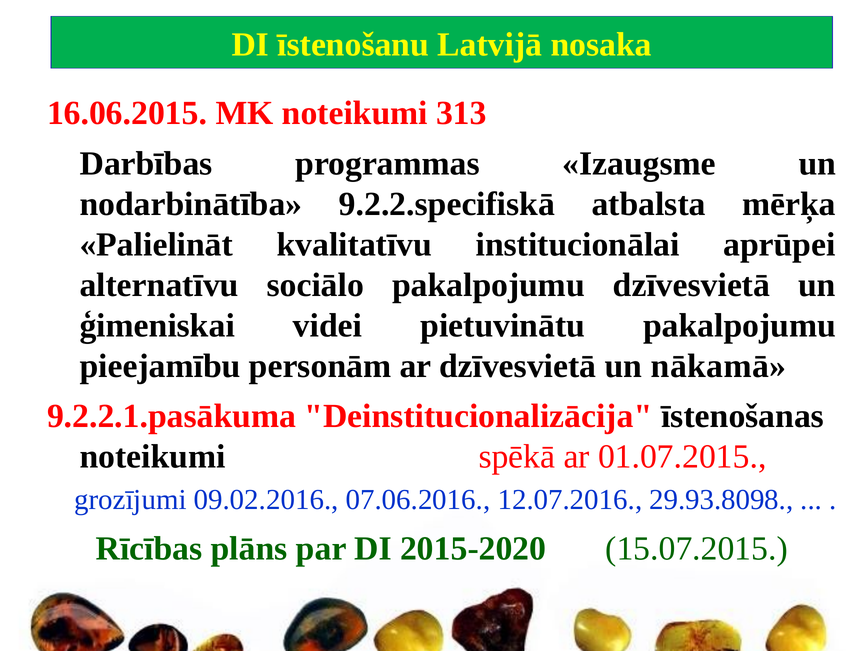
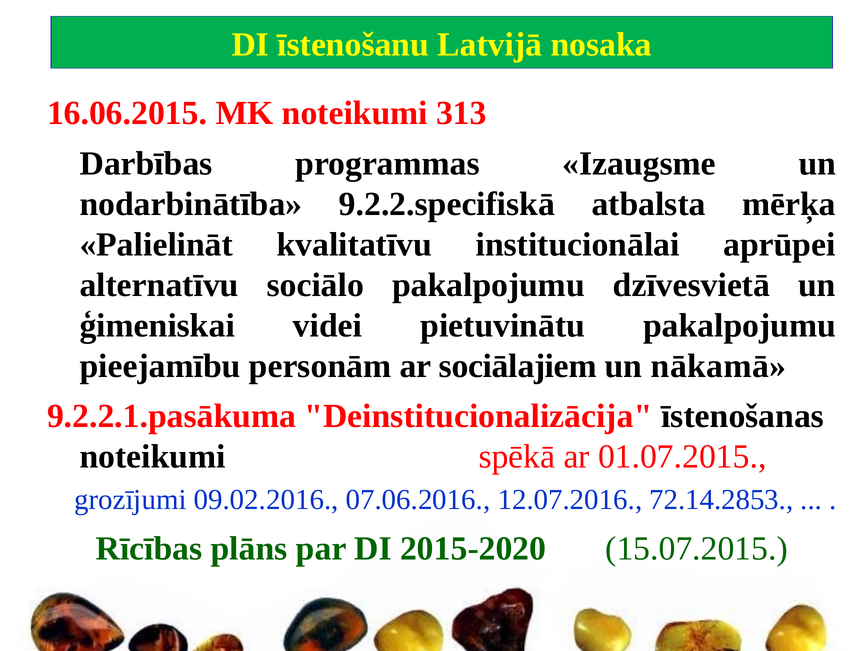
ar dzīvesvietā: dzīvesvietā -> sociālajiem
29.93.8098: 29.93.8098 -> 72.14.2853
